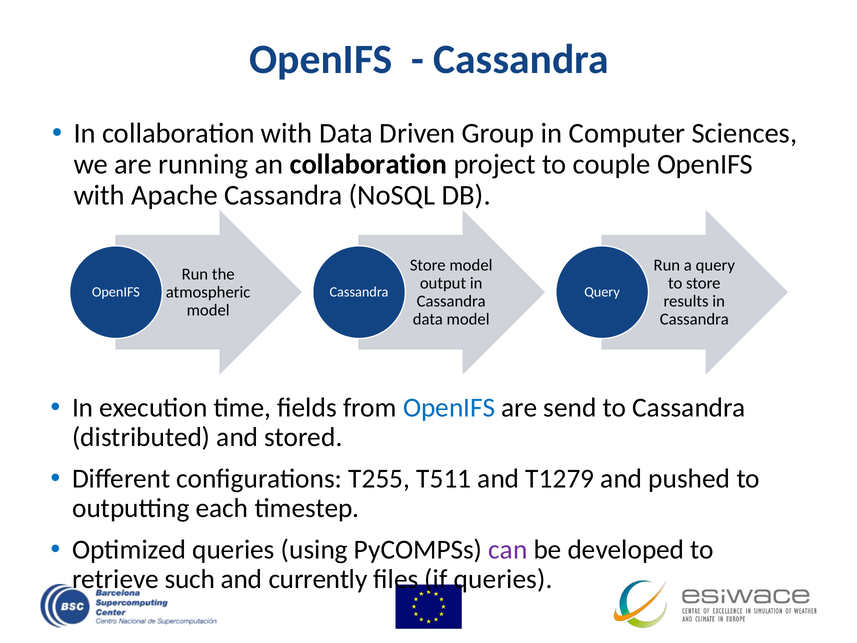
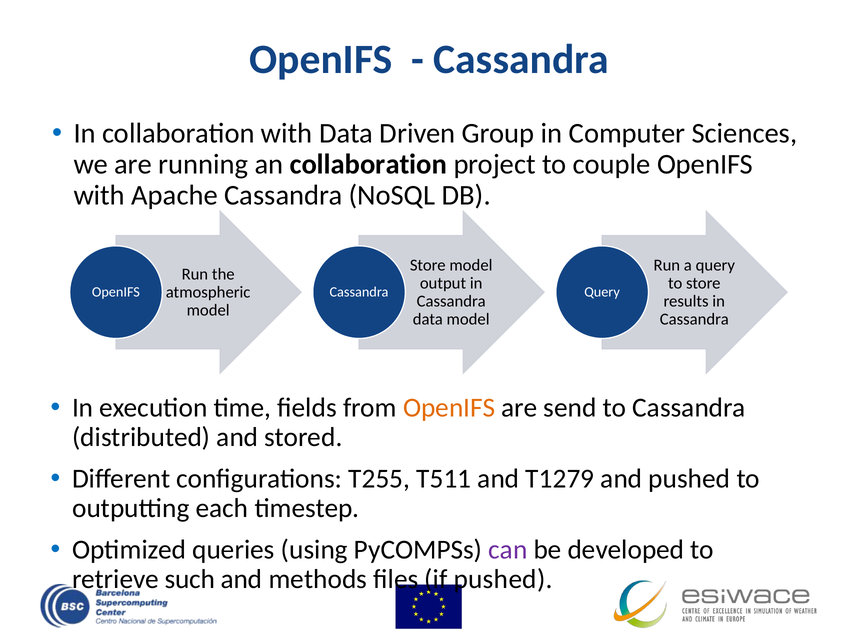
OpenIFS at (449, 408) colour: blue -> orange
currently: currently -> methods
if queries: queries -> pushed
